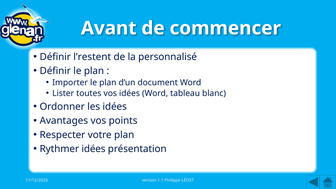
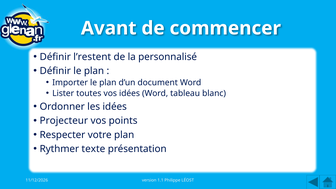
Avantages: Avantages -> Projecteur
Rythmer idées: idées -> texte
